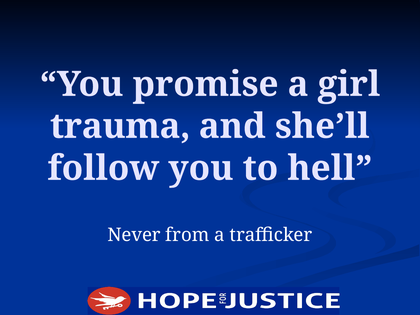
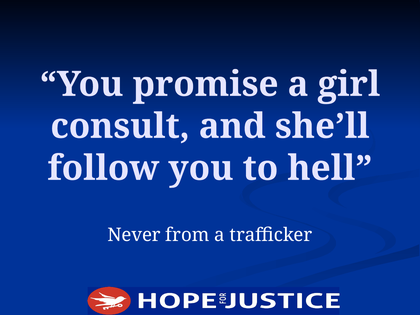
trauma: trauma -> consult
